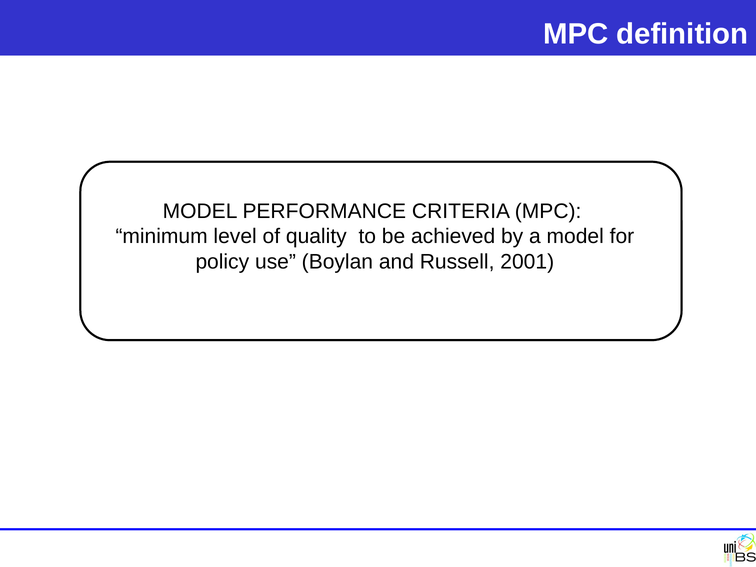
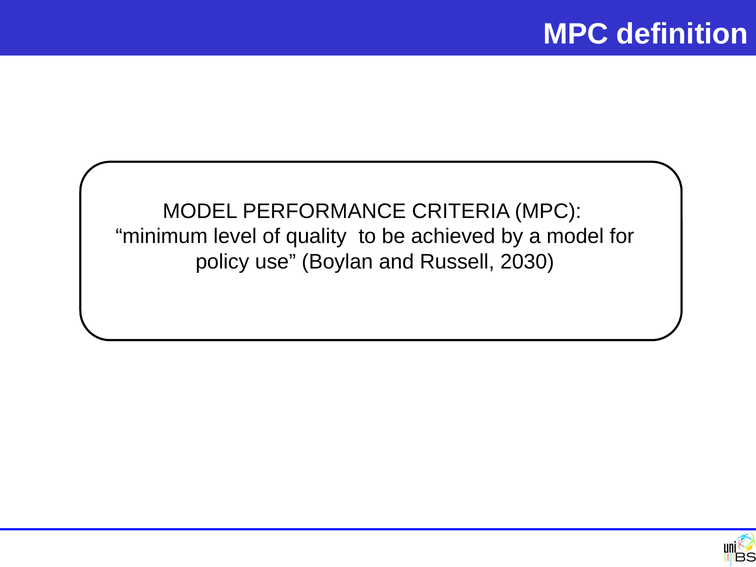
2001: 2001 -> 2030
